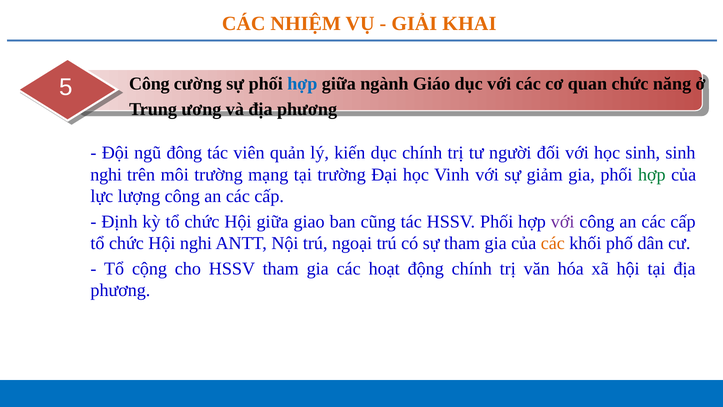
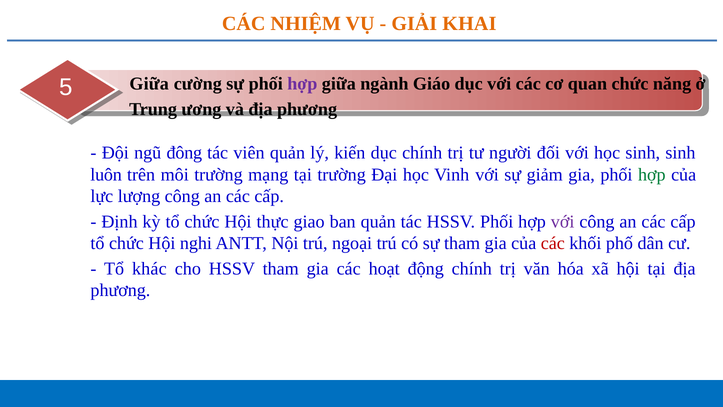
Công at (149, 84): Công -> Giữa
hợp at (302, 84) colour: blue -> purple
nghi at (106, 174): nghi -> luôn
Hội giữa: giữa -> thực
ban cũng: cũng -> quản
các at (553, 243) colour: orange -> red
cộng: cộng -> khác
